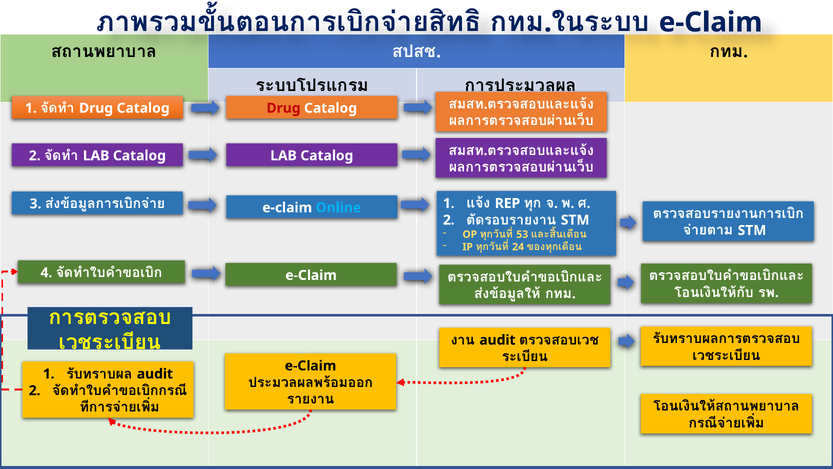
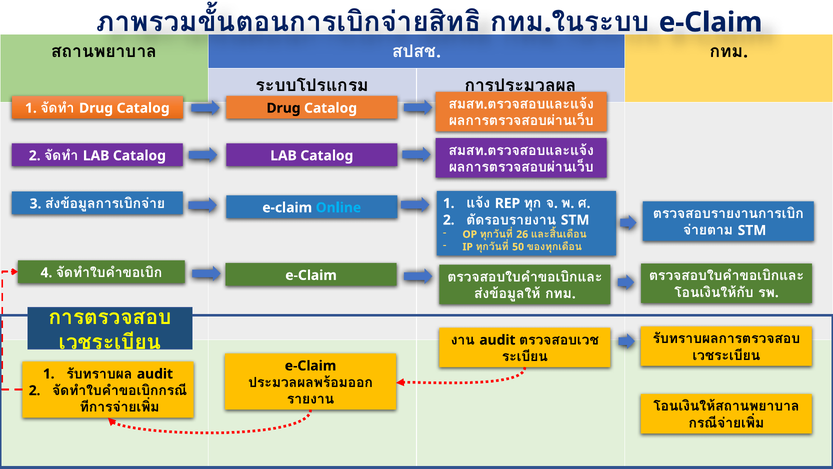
Drug at (284, 108) colour: red -> black
53: 53 -> 26
24: 24 -> 50
